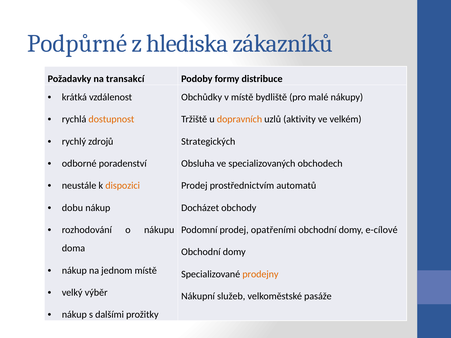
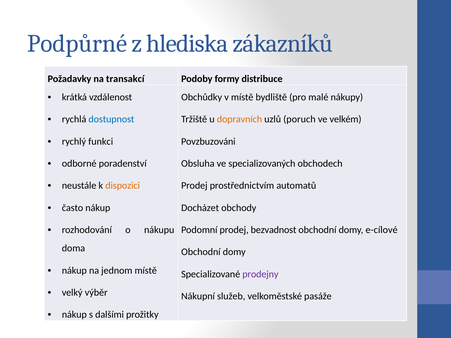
dostupnost colour: orange -> blue
aktivity: aktivity -> poruch
zdrojů: zdrojů -> funkci
Strategických: Strategických -> Povzbuzováni
dobu: dobu -> často
opatřeními: opatřeními -> bezvadnost
prodejny colour: orange -> purple
